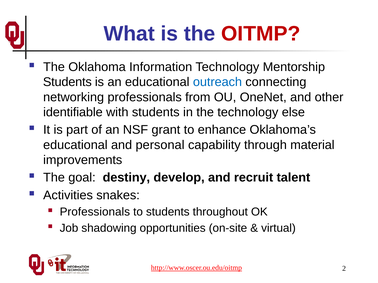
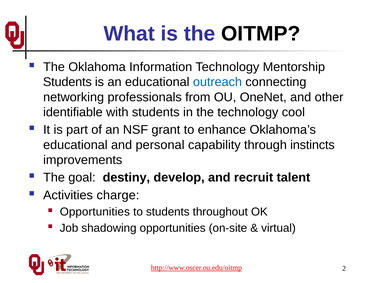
OITMP colour: red -> black
else: else -> cool
material: material -> instincts
snakes: snakes -> charge
Professionals at (95, 212): Professionals -> Opportunities
